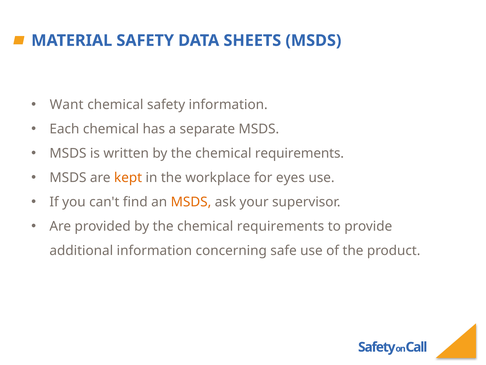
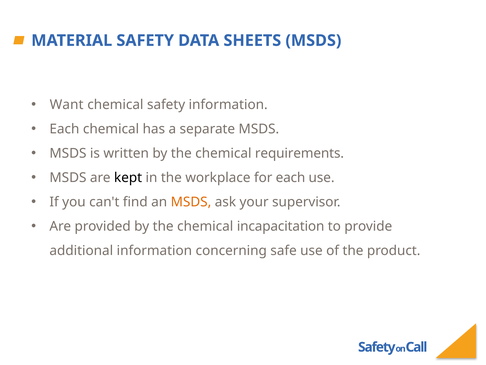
kept colour: orange -> black
for eyes: eyes -> each
requirements at (281, 226): requirements -> incapacitation
